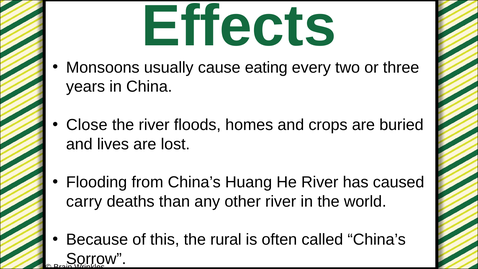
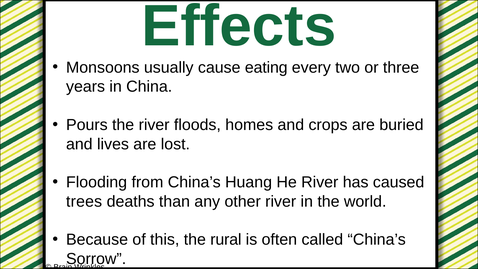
Close: Close -> Pours
carry: carry -> trees
